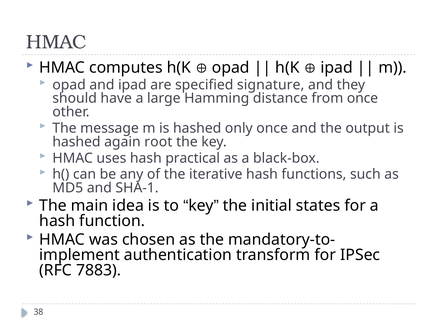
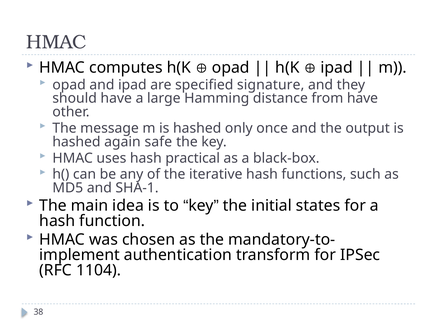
from once: once -> have
root: root -> safe
7883: 7883 -> 1104
